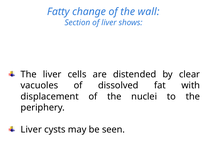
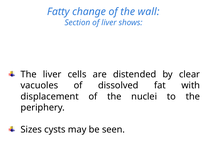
Liver at (31, 130): Liver -> Sizes
